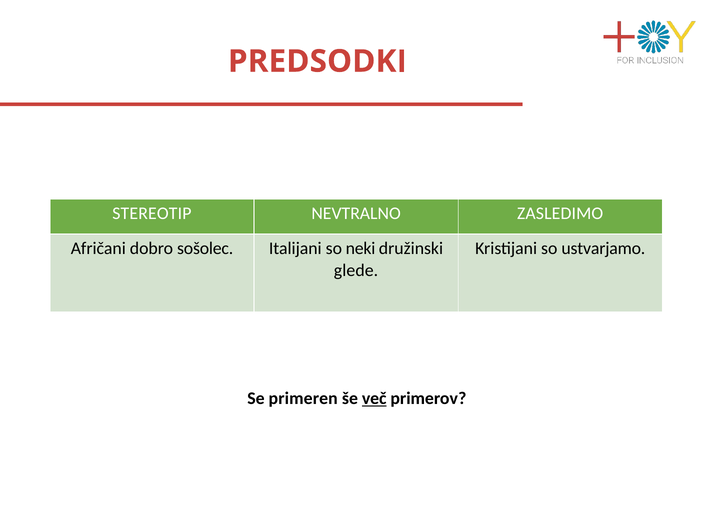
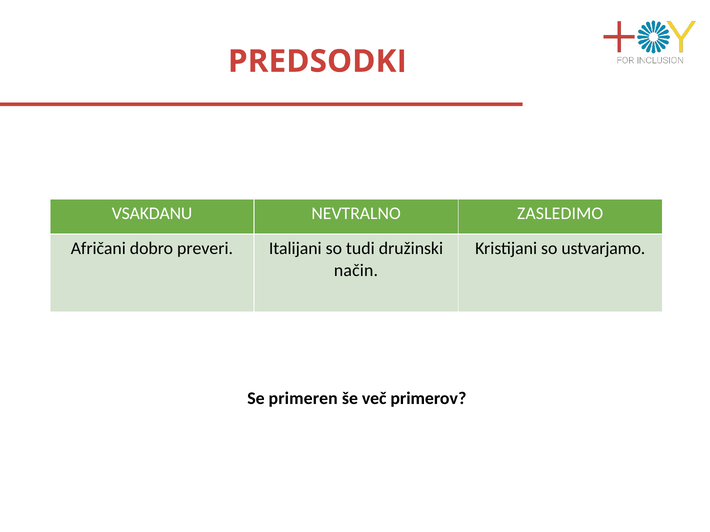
STEREOTIP: STEREOTIP -> VSAKDANU
sošolec: sošolec -> preveri
neki: neki -> tudi
glede: glede -> način
več underline: present -> none
